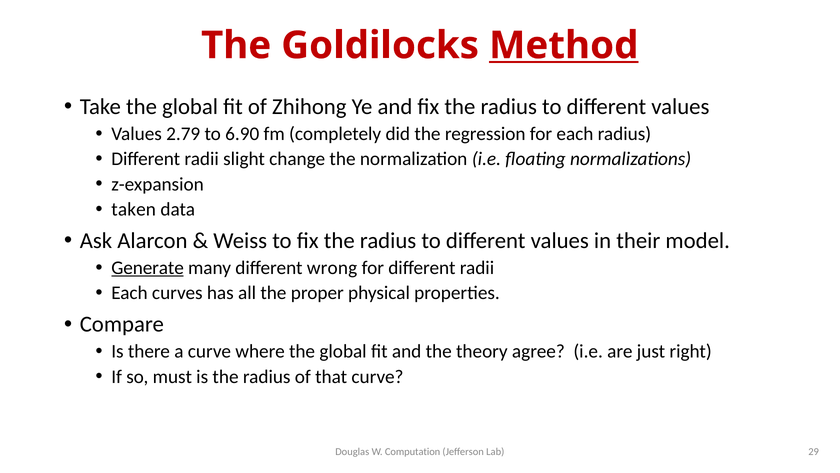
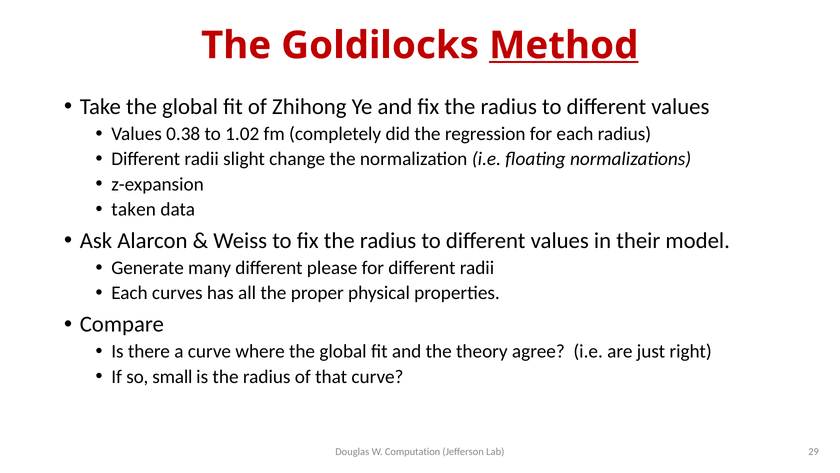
2.79: 2.79 -> 0.38
6.90: 6.90 -> 1.02
Generate underline: present -> none
wrong: wrong -> please
must: must -> small
